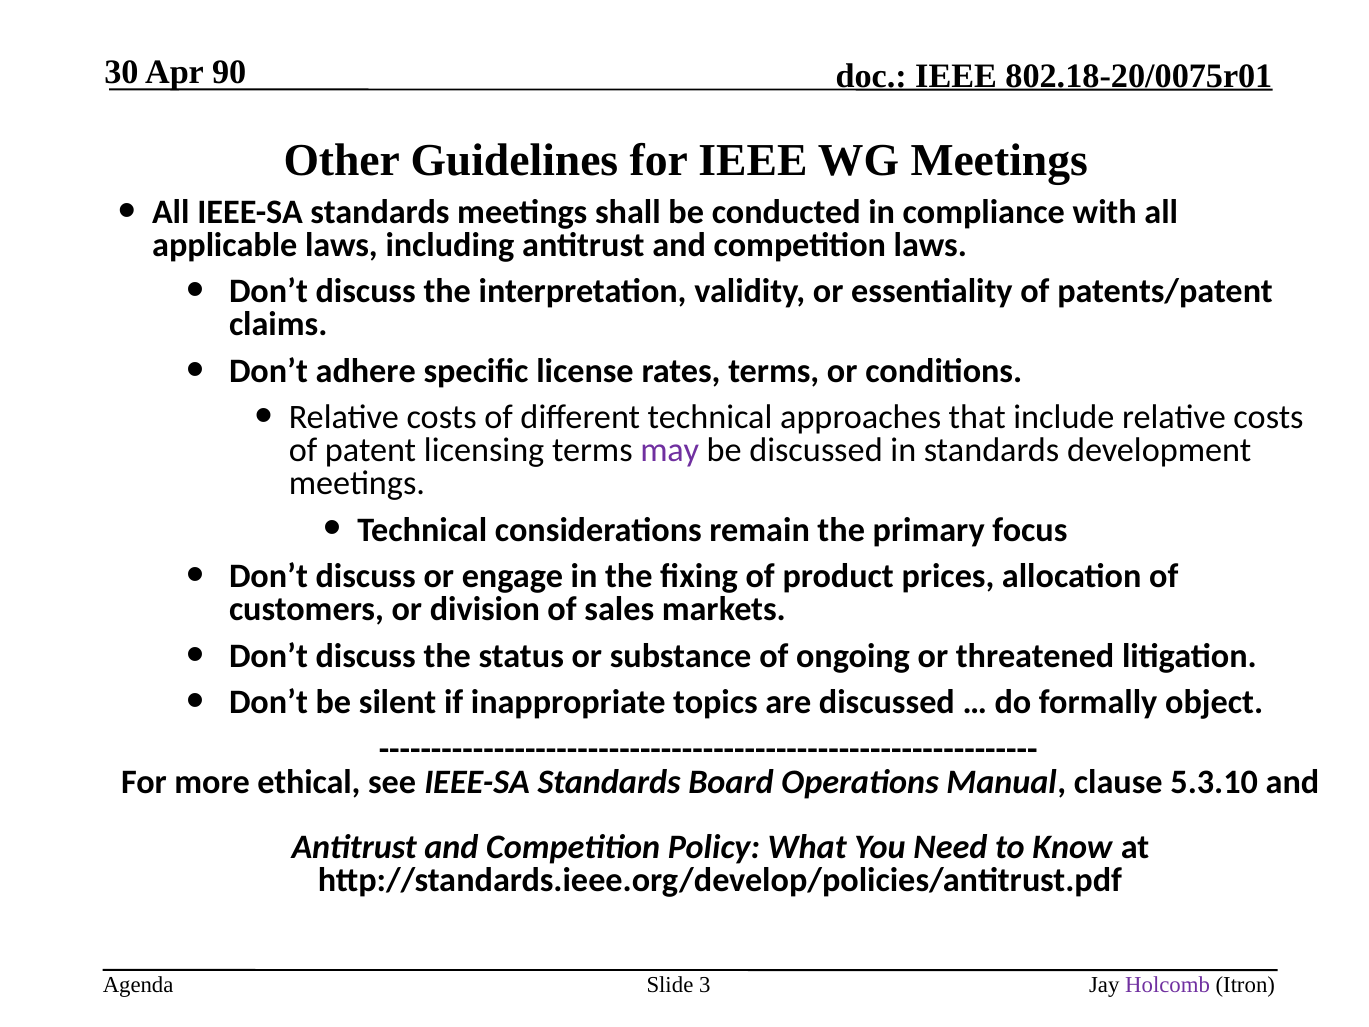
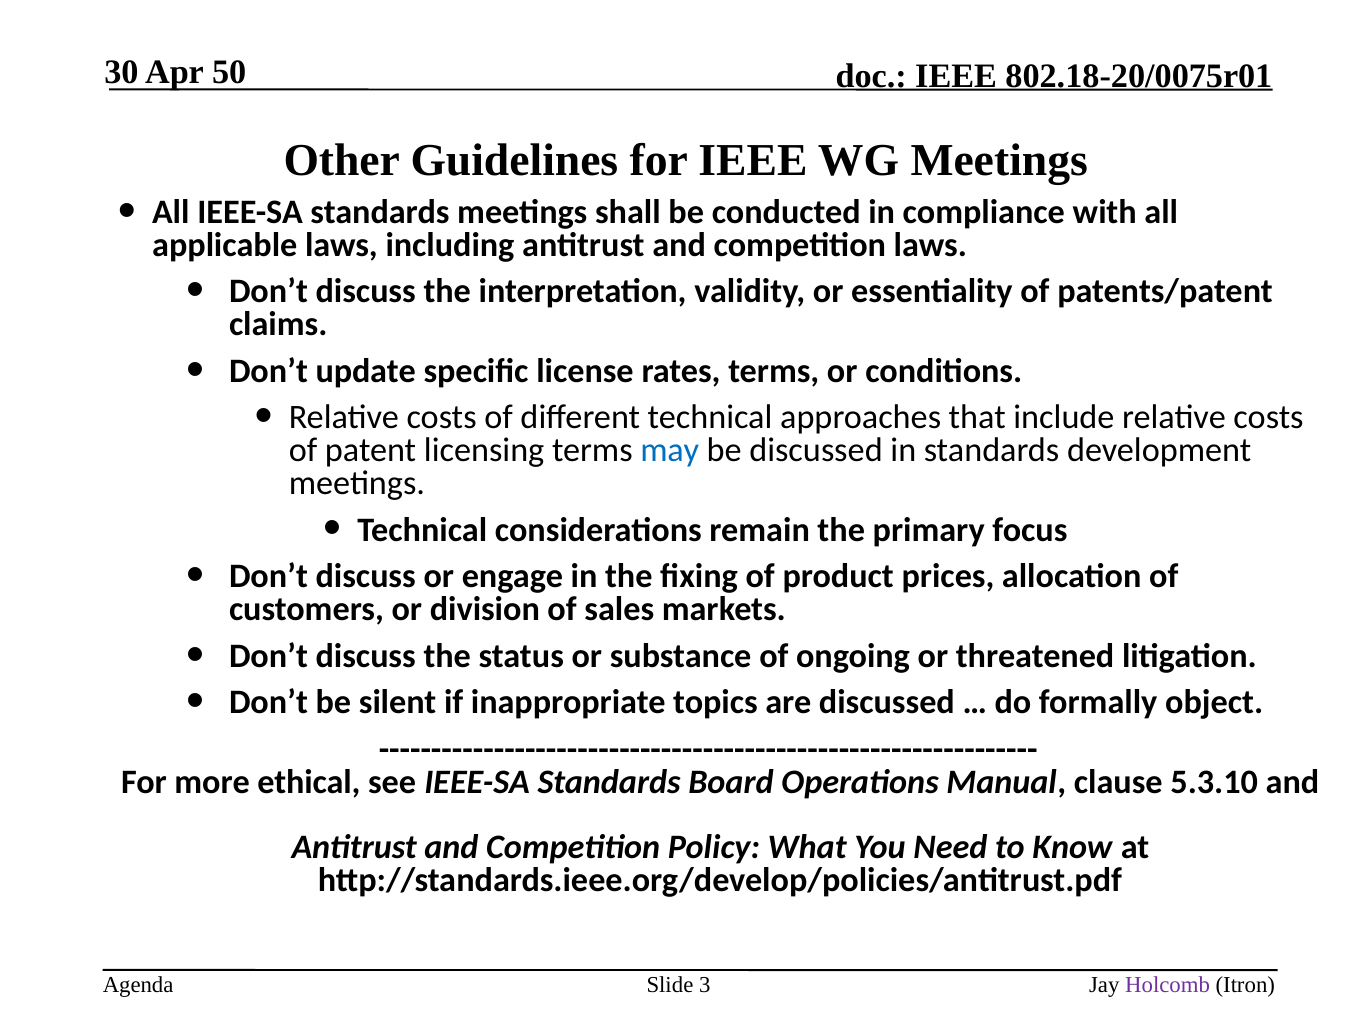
90: 90 -> 50
adhere: adhere -> update
may colour: purple -> blue
